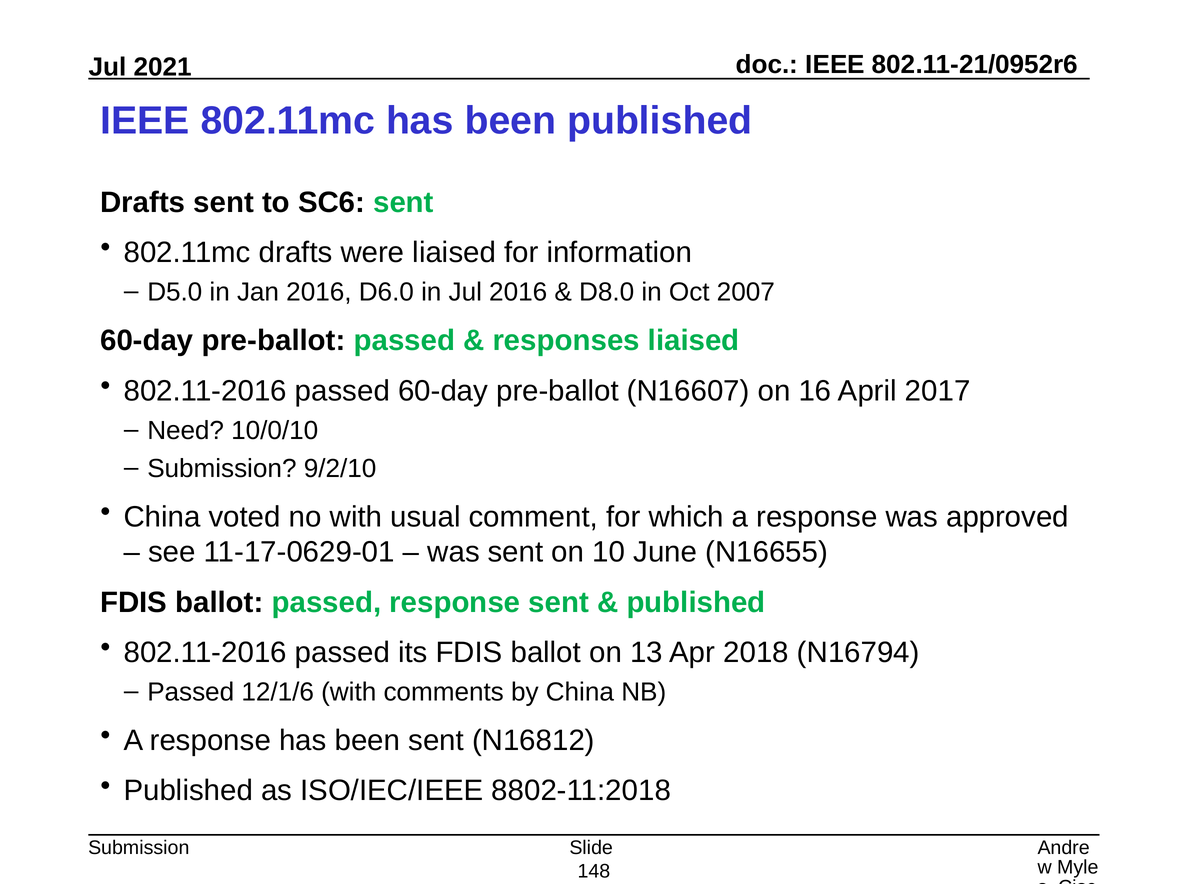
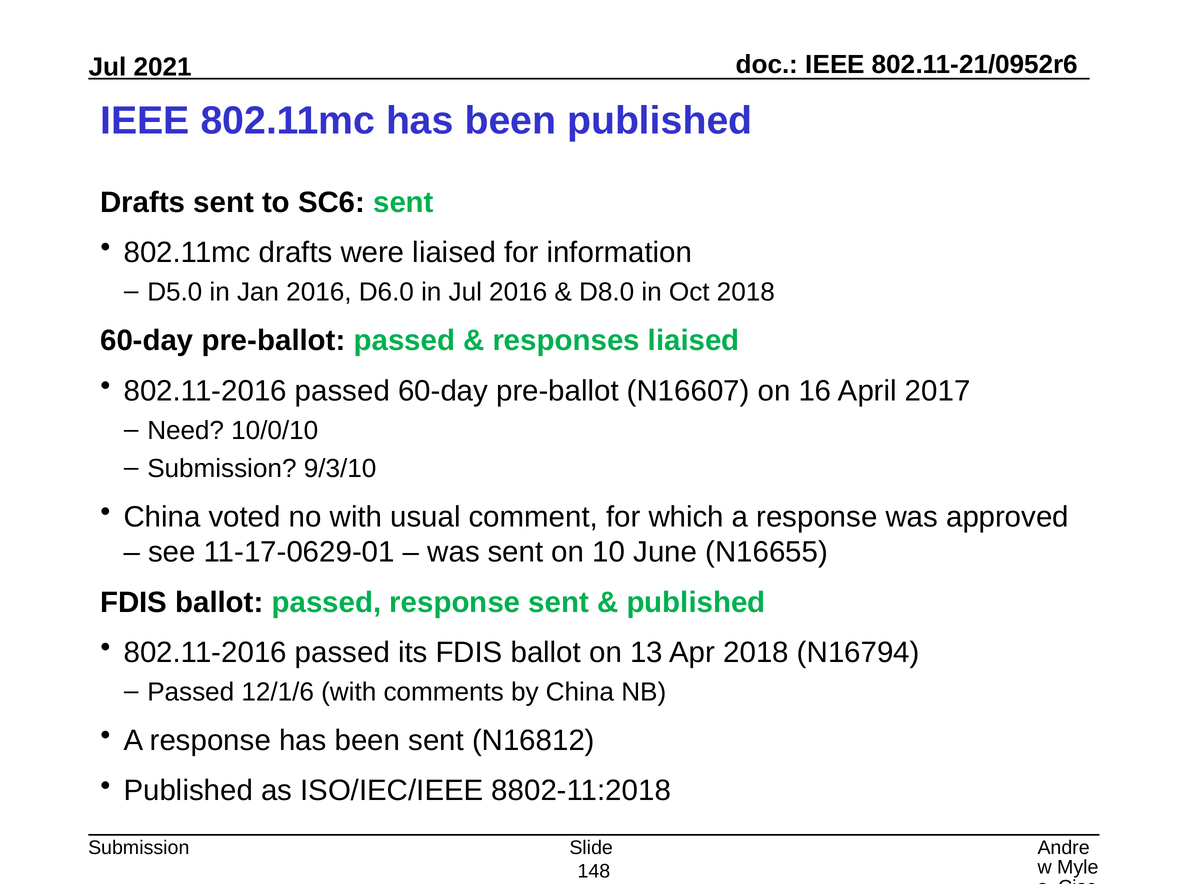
Oct 2007: 2007 -> 2018
9/2/10: 9/2/10 -> 9/3/10
